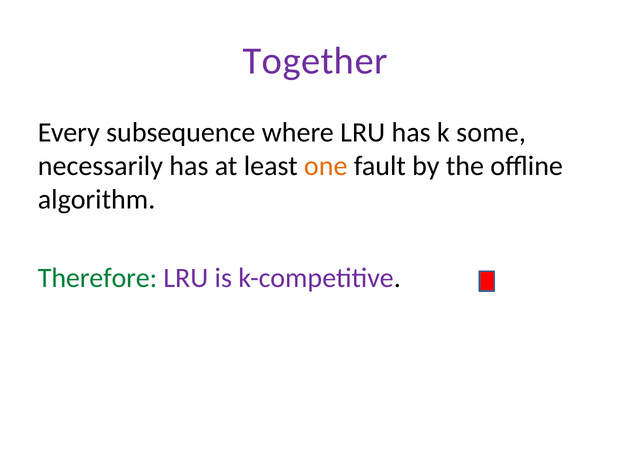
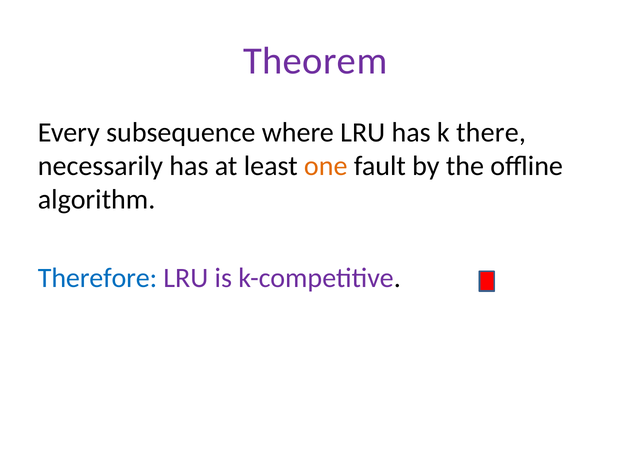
Together: Together -> Theorem
some: some -> there
Therefore colour: green -> blue
